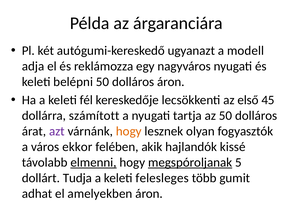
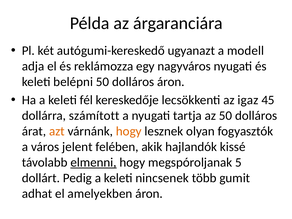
első: első -> igaz
azt colour: purple -> orange
ekkor: ekkor -> jelent
megspóroljanak underline: present -> none
Tudja: Tudja -> Pedig
felesleges: felesleges -> nincsenek
